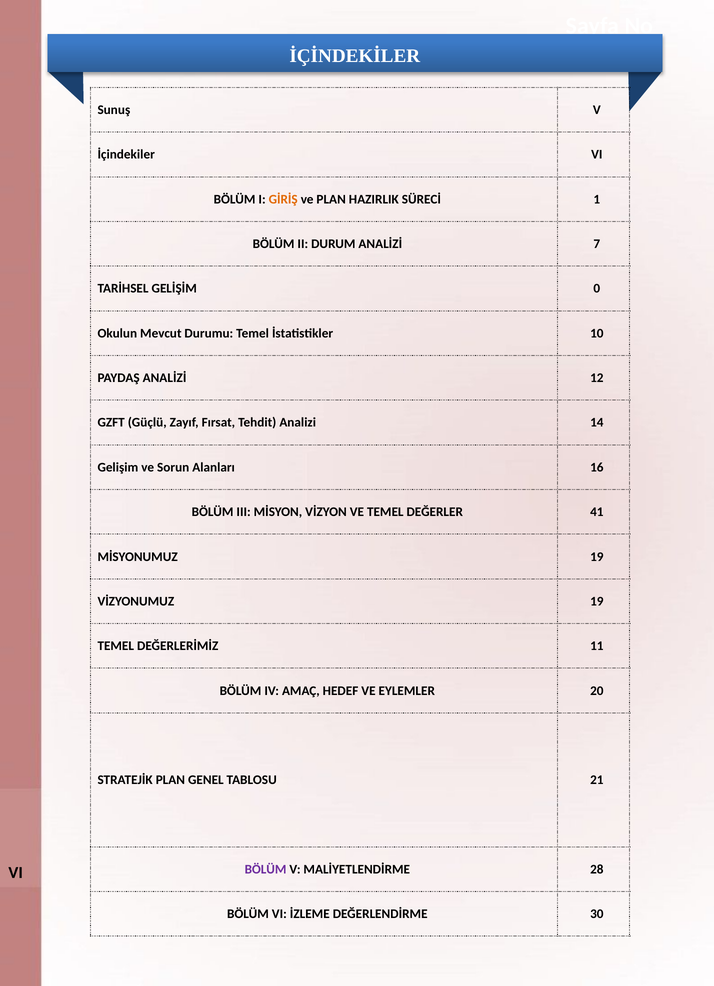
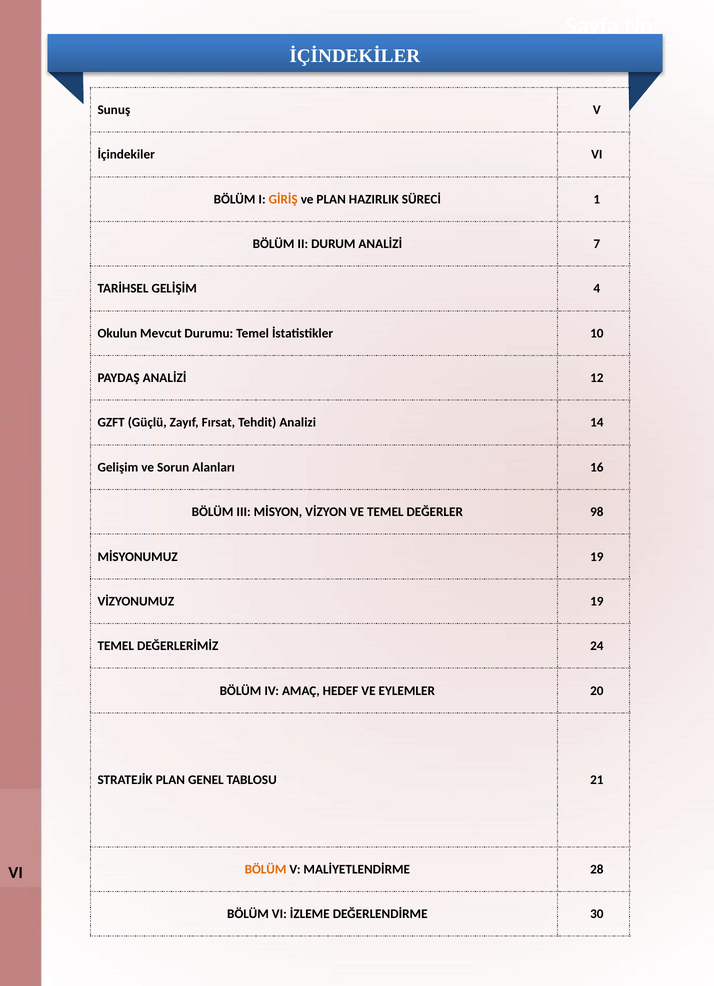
0: 0 -> 4
41: 41 -> 98
11: 11 -> 24
BÖLÜM at (266, 869) colour: purple -> orange
